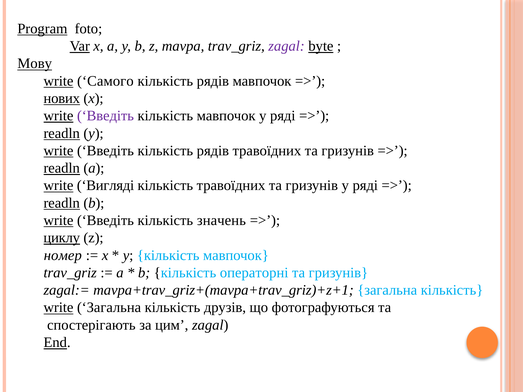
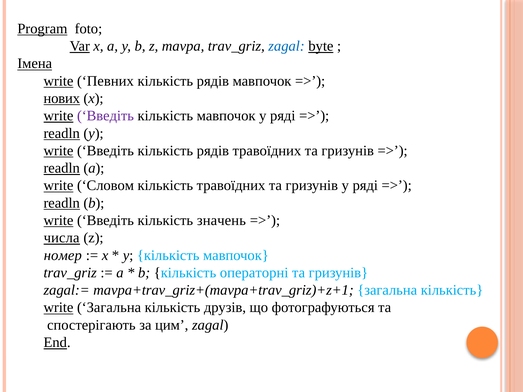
zagal at (286, 46) colour: purple -> blue
Мову: Мову -> Імена
Самого: Самого -> Певних
Вигляді: Вигляді -> Словом
циклу: циклу -> числа
